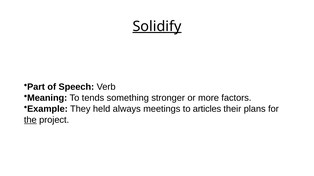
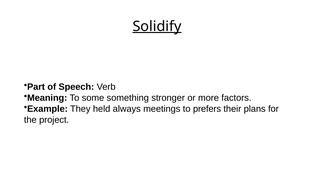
tends: tends -> some
articles: articles -> prefers
the underline: present -> none
